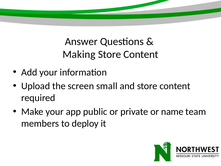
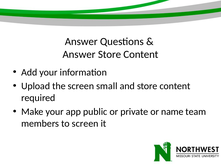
Making at (79, 54): Making -> Answer
to deploy: deploy -> screen
